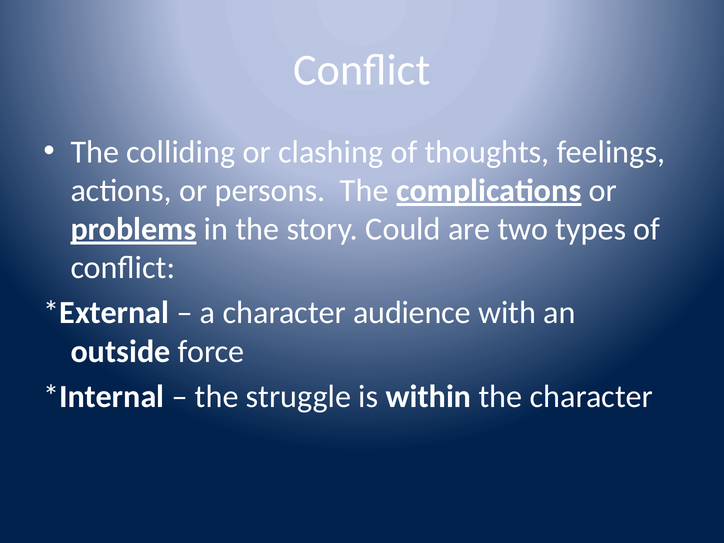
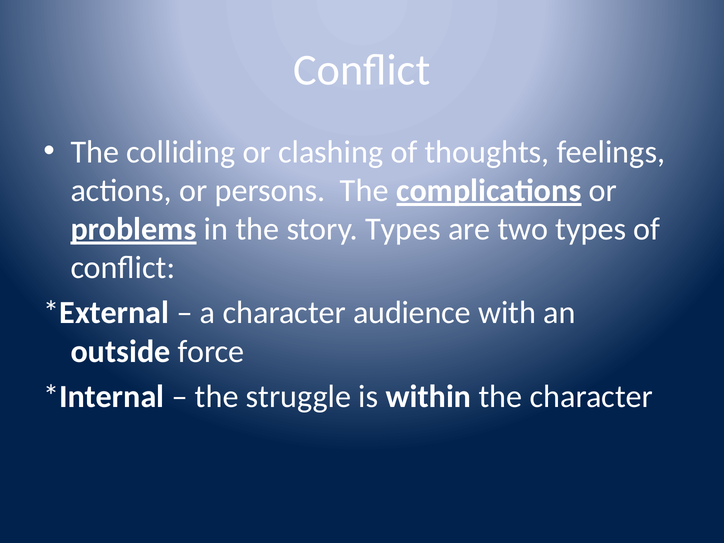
story Could: Could -> Types
